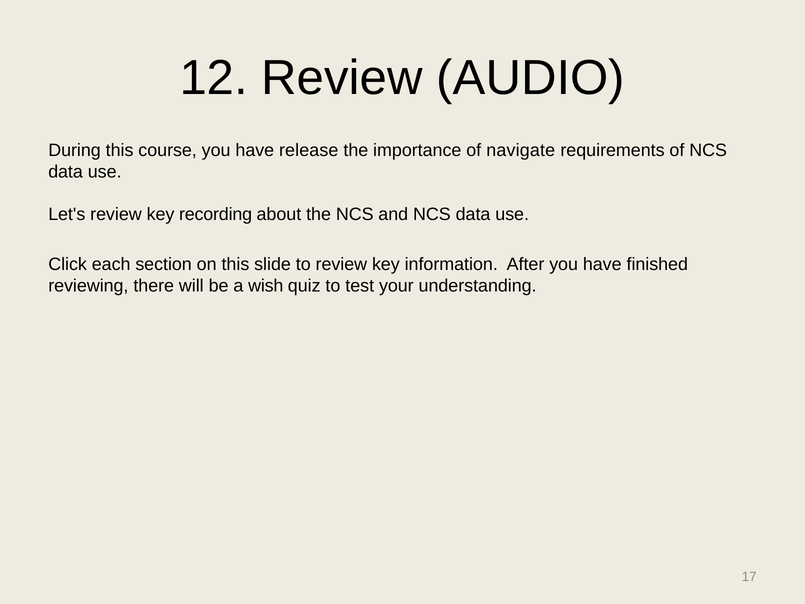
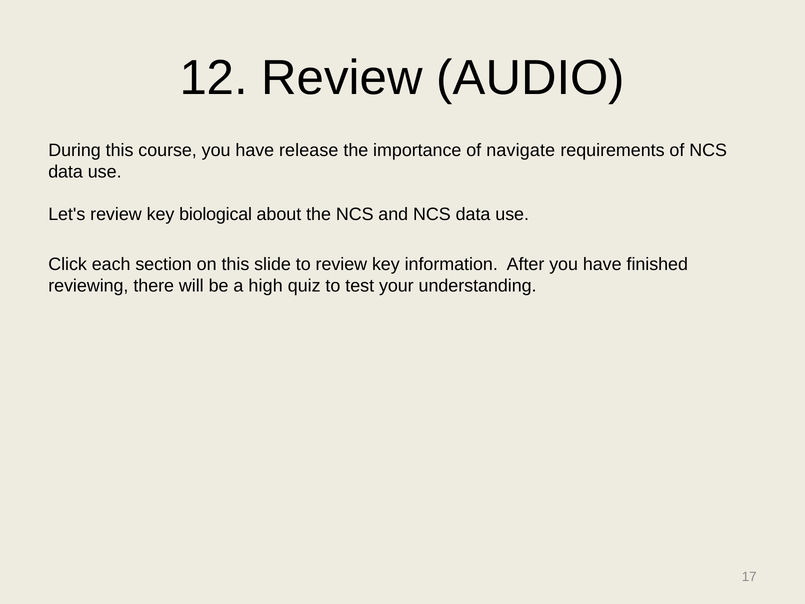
recording: recording -> biological
wish: wish -> high
